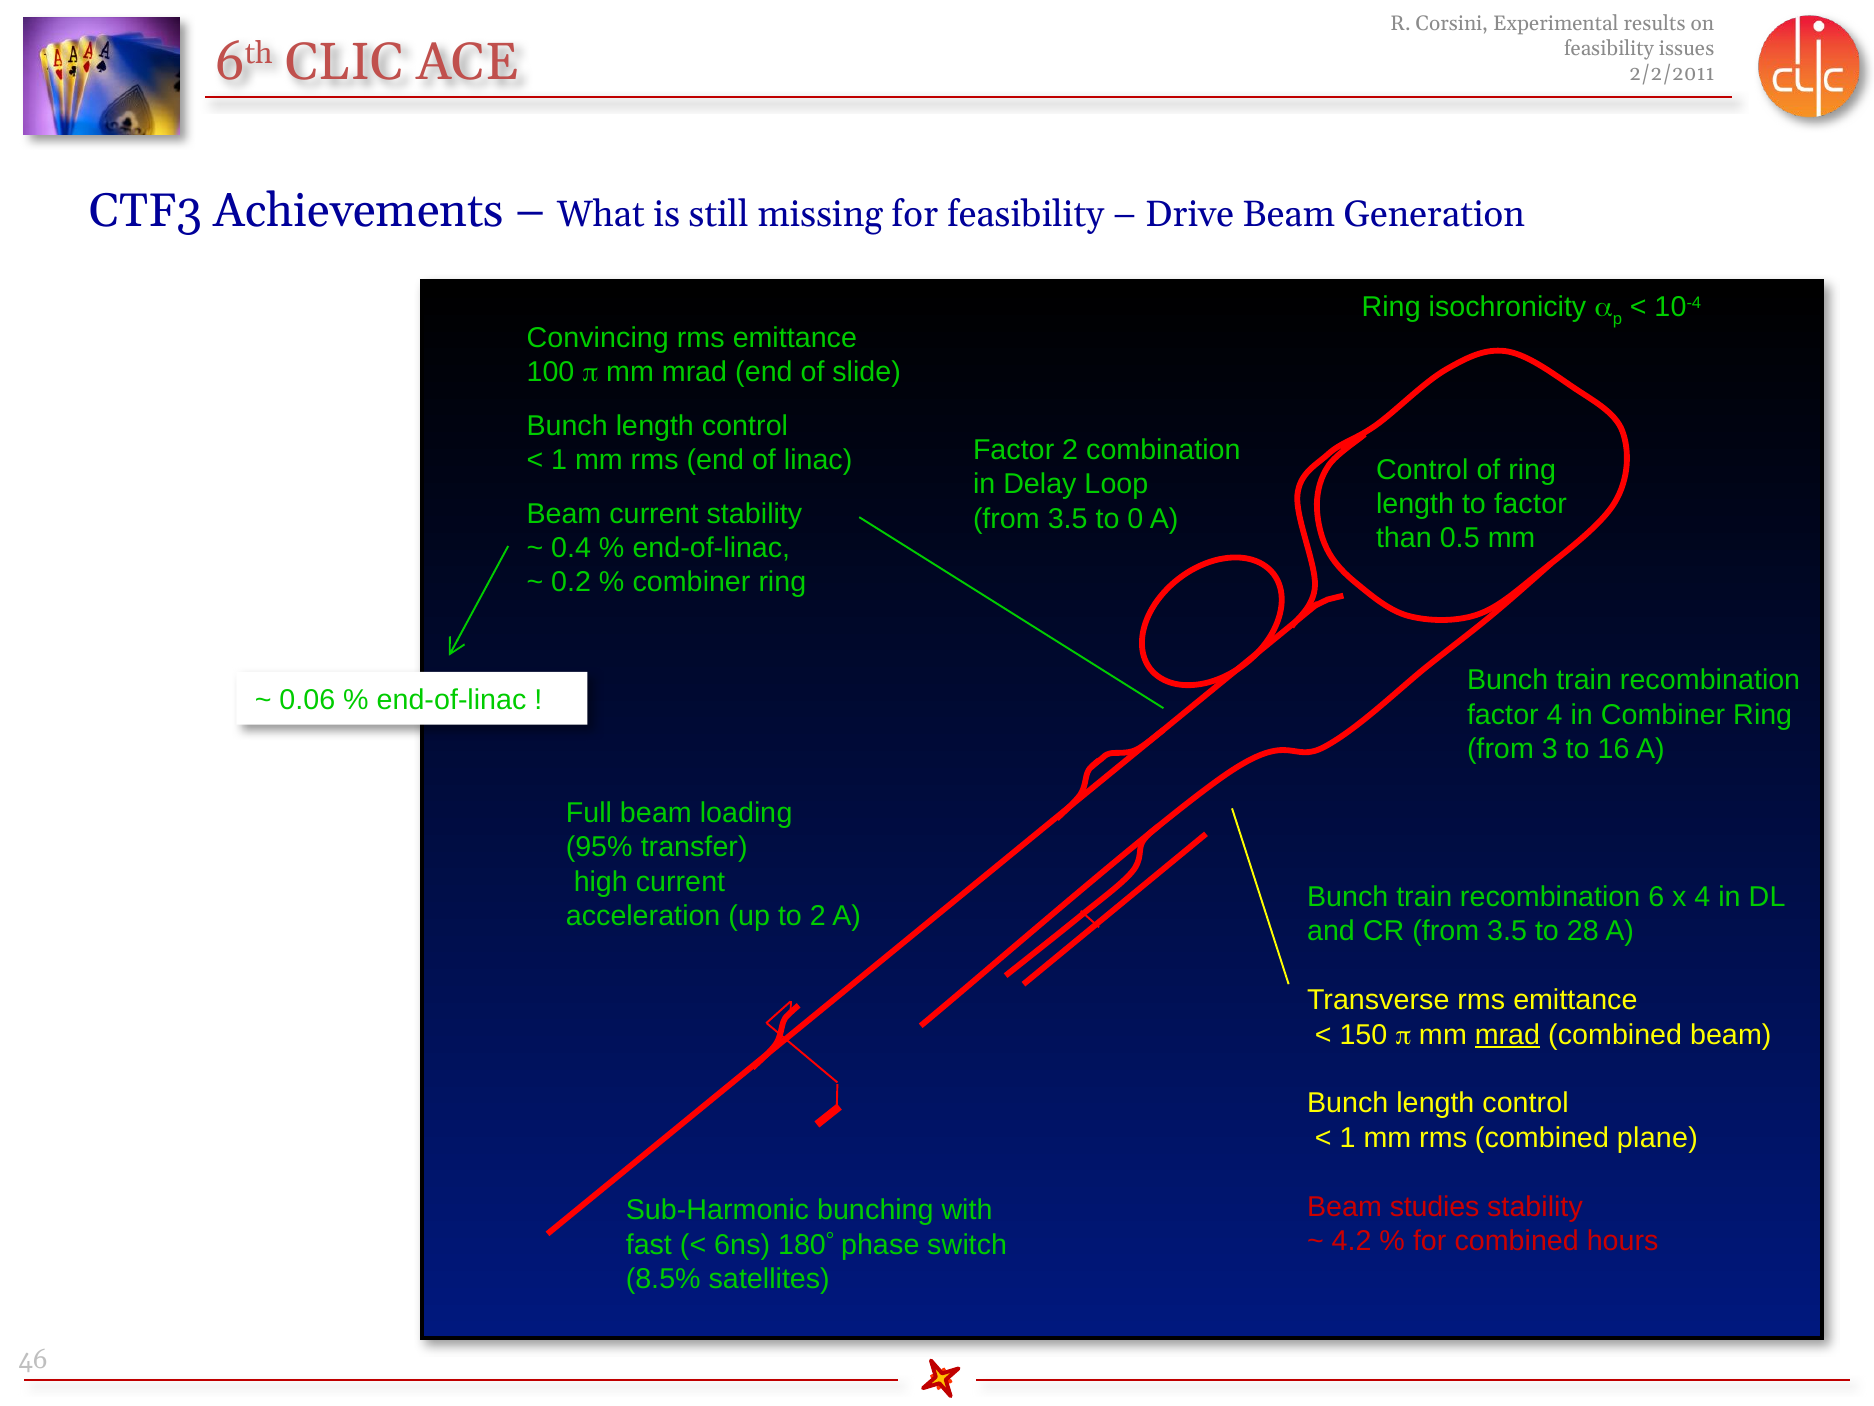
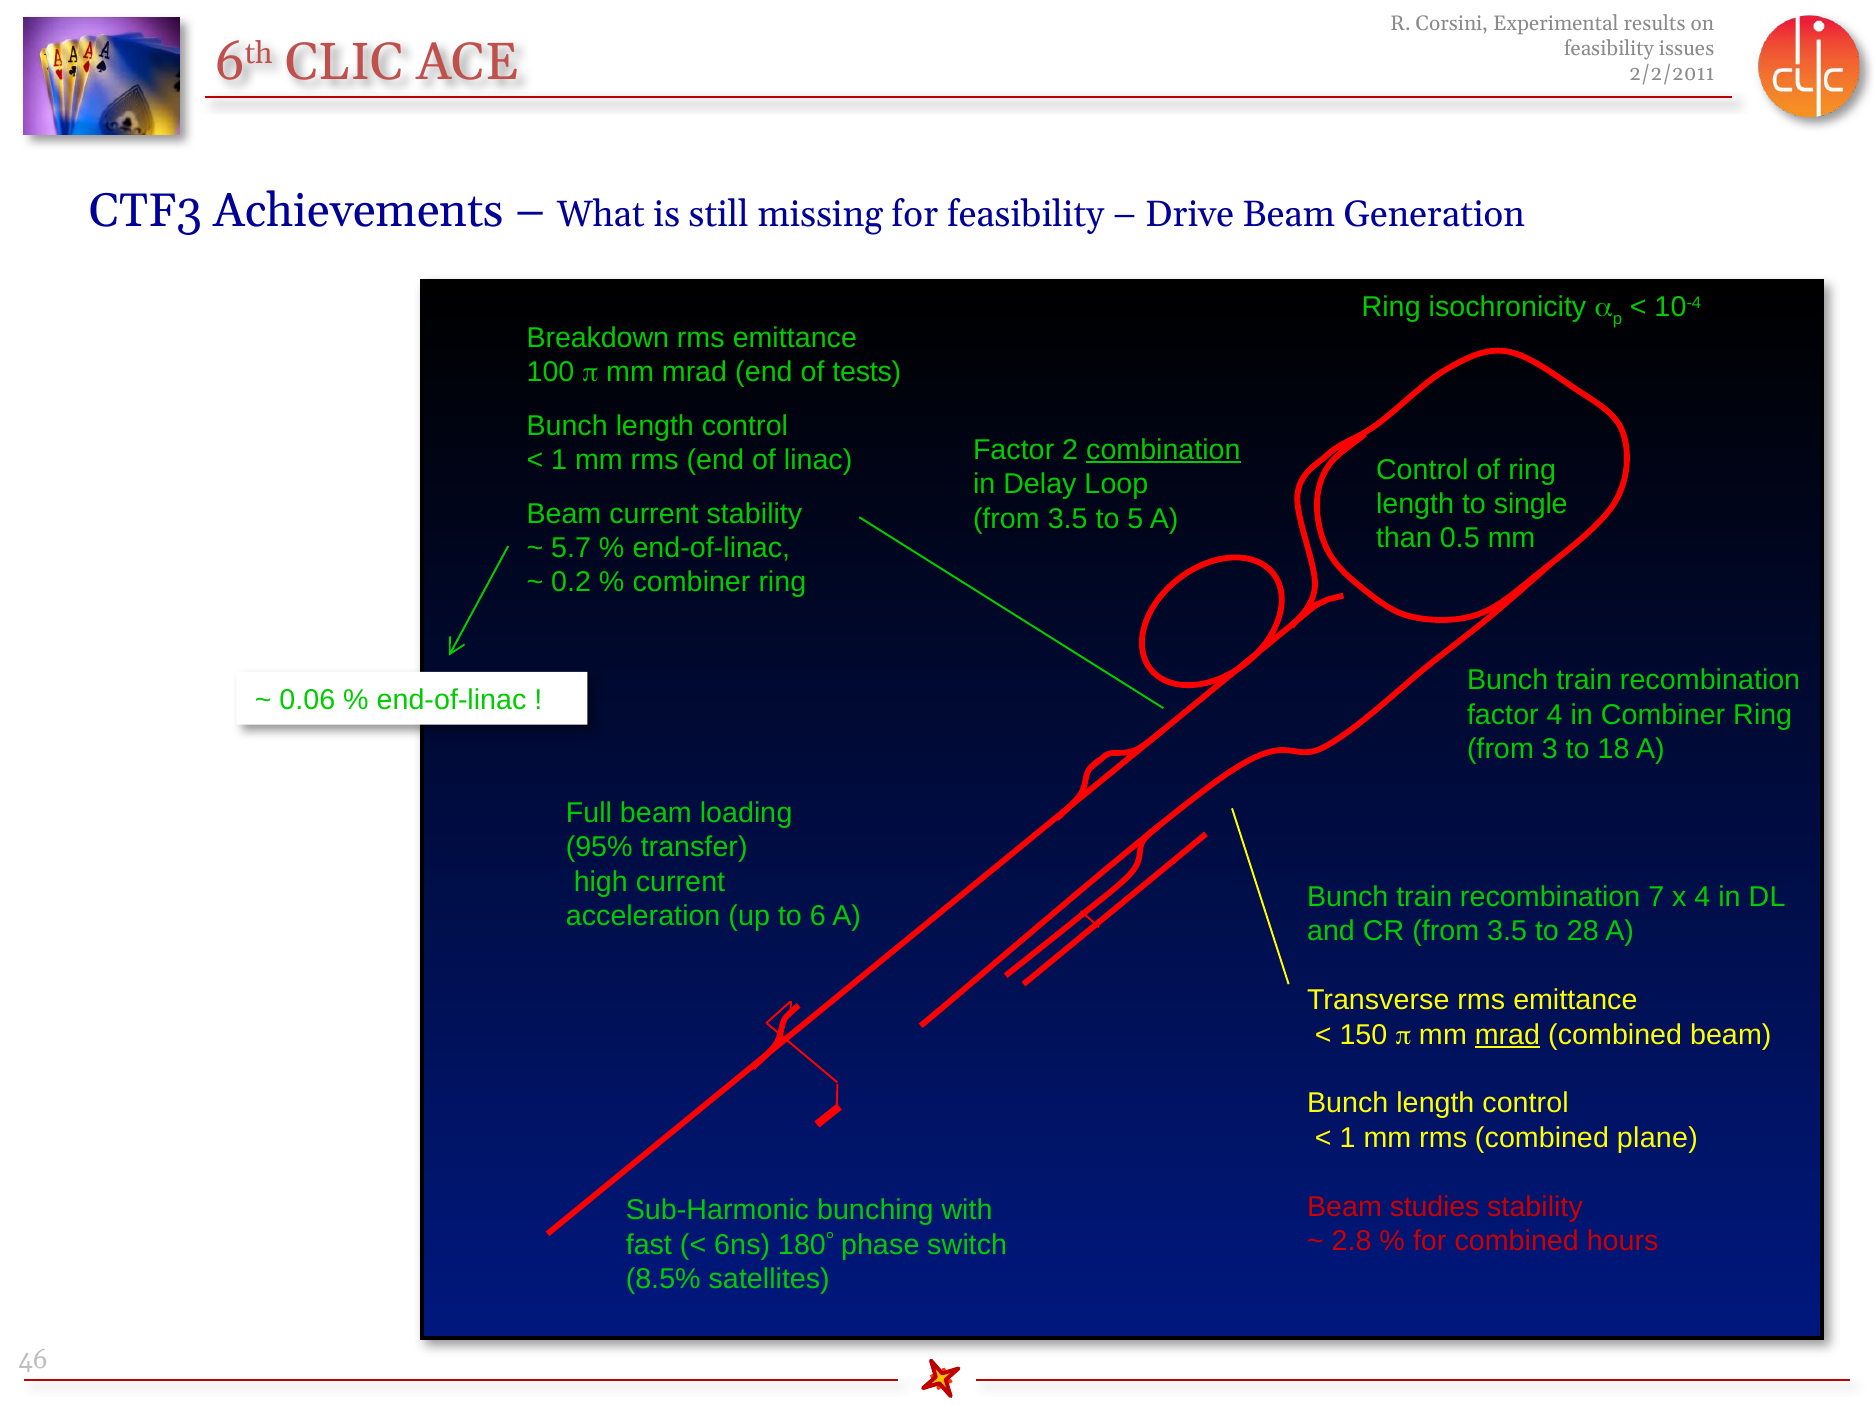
Convincing: Convincing -> Breakdown
slide: slide -> tests
combination underline: none -> present
to factor: factor -> single
0: 0 -> 5
0.4: 0.4 -> 5.7
16: 16 -> 18
6: 6 -> 7
to 2: 2 -> 6
4.2: 4.2 -> 2.8
